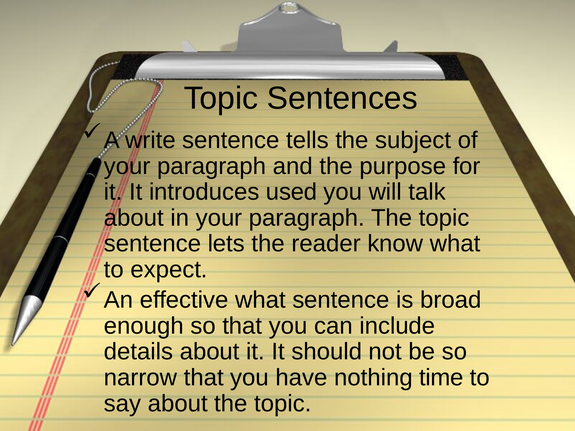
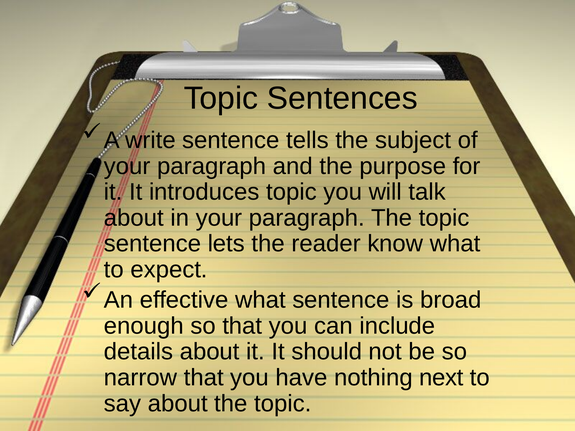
introduces used: used -> topic
time: time -> next
